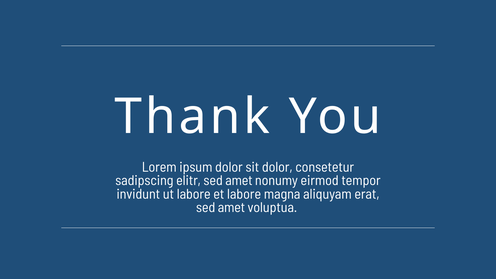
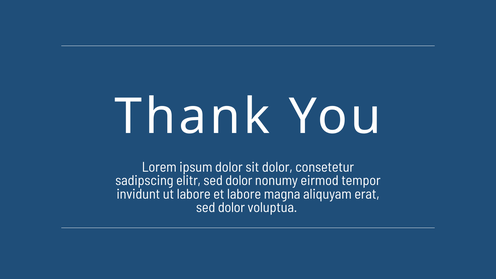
elitr sed amet: amet -> dolor
amet at (231, 207): amet -> dolor
